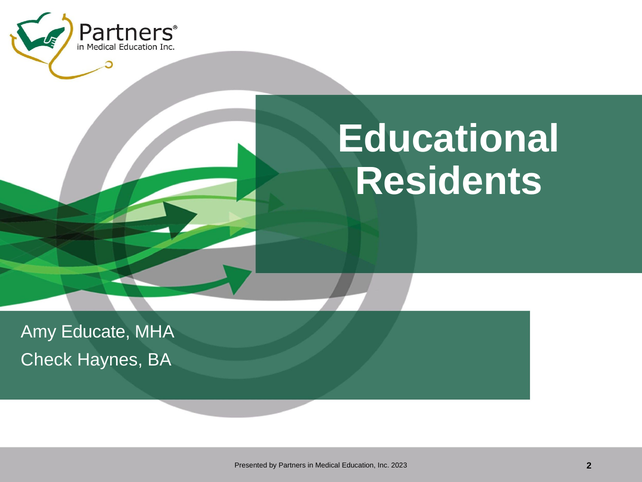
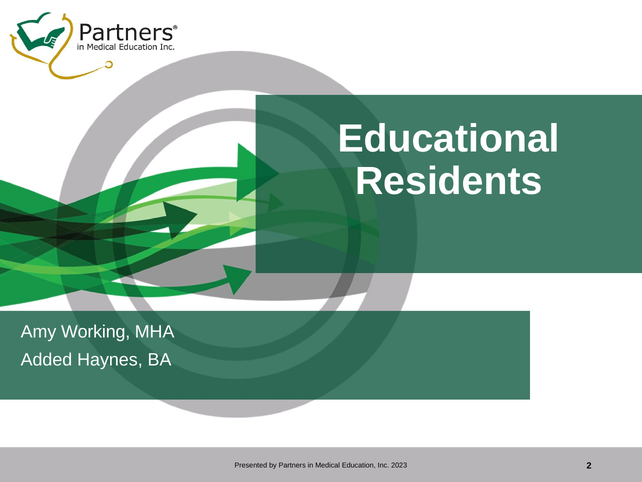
Educate: Educate -> Working
Check: Check -> Added
